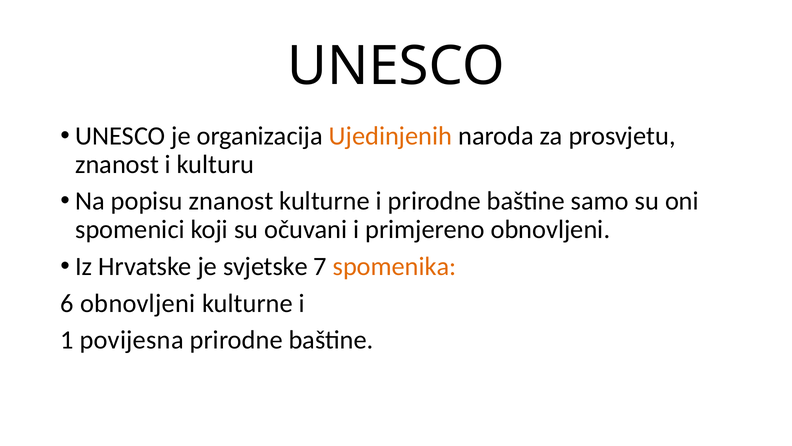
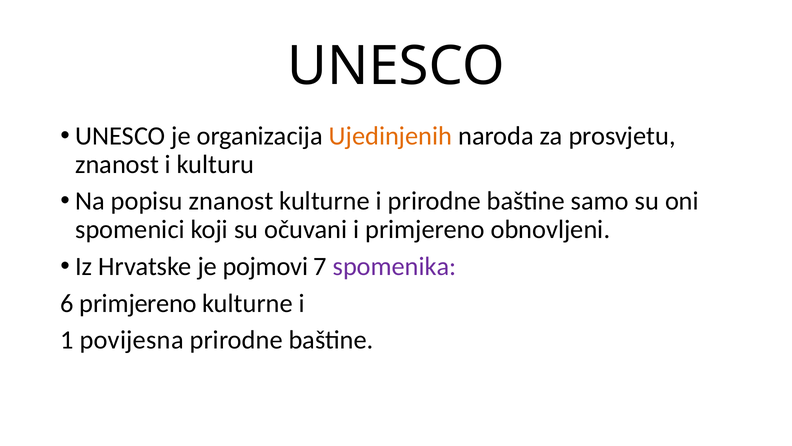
svjetske: svjetske -> pojmovi
spomenika colour: orange -> purple
6 obnovljeni: obnovljeni -> primjereno
